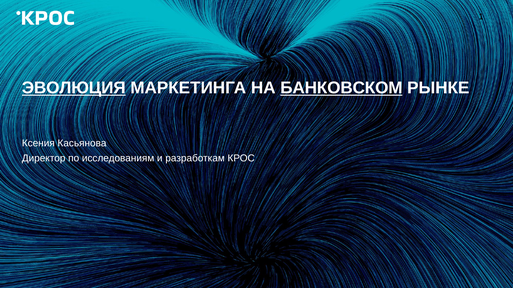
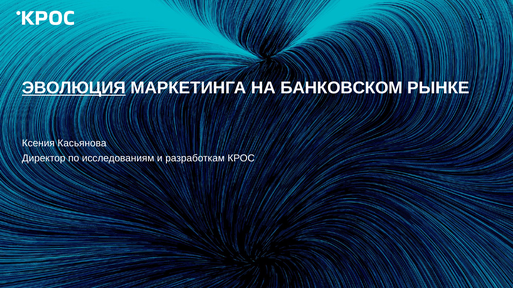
БАНКОВСКОМ underline: present -> none
